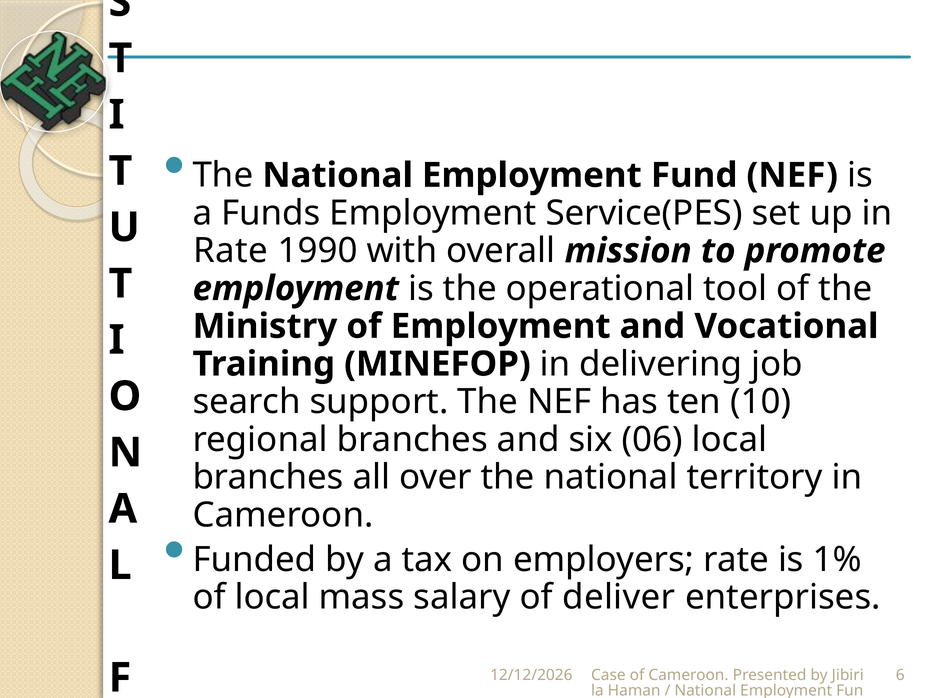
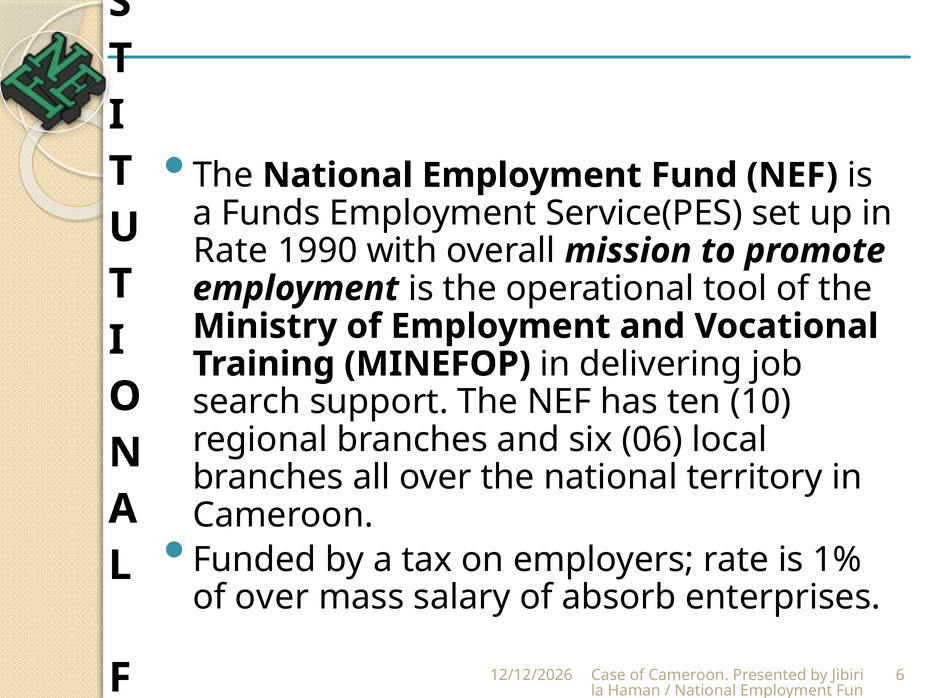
of local: local -> over
deliver: deliver -> absorb
